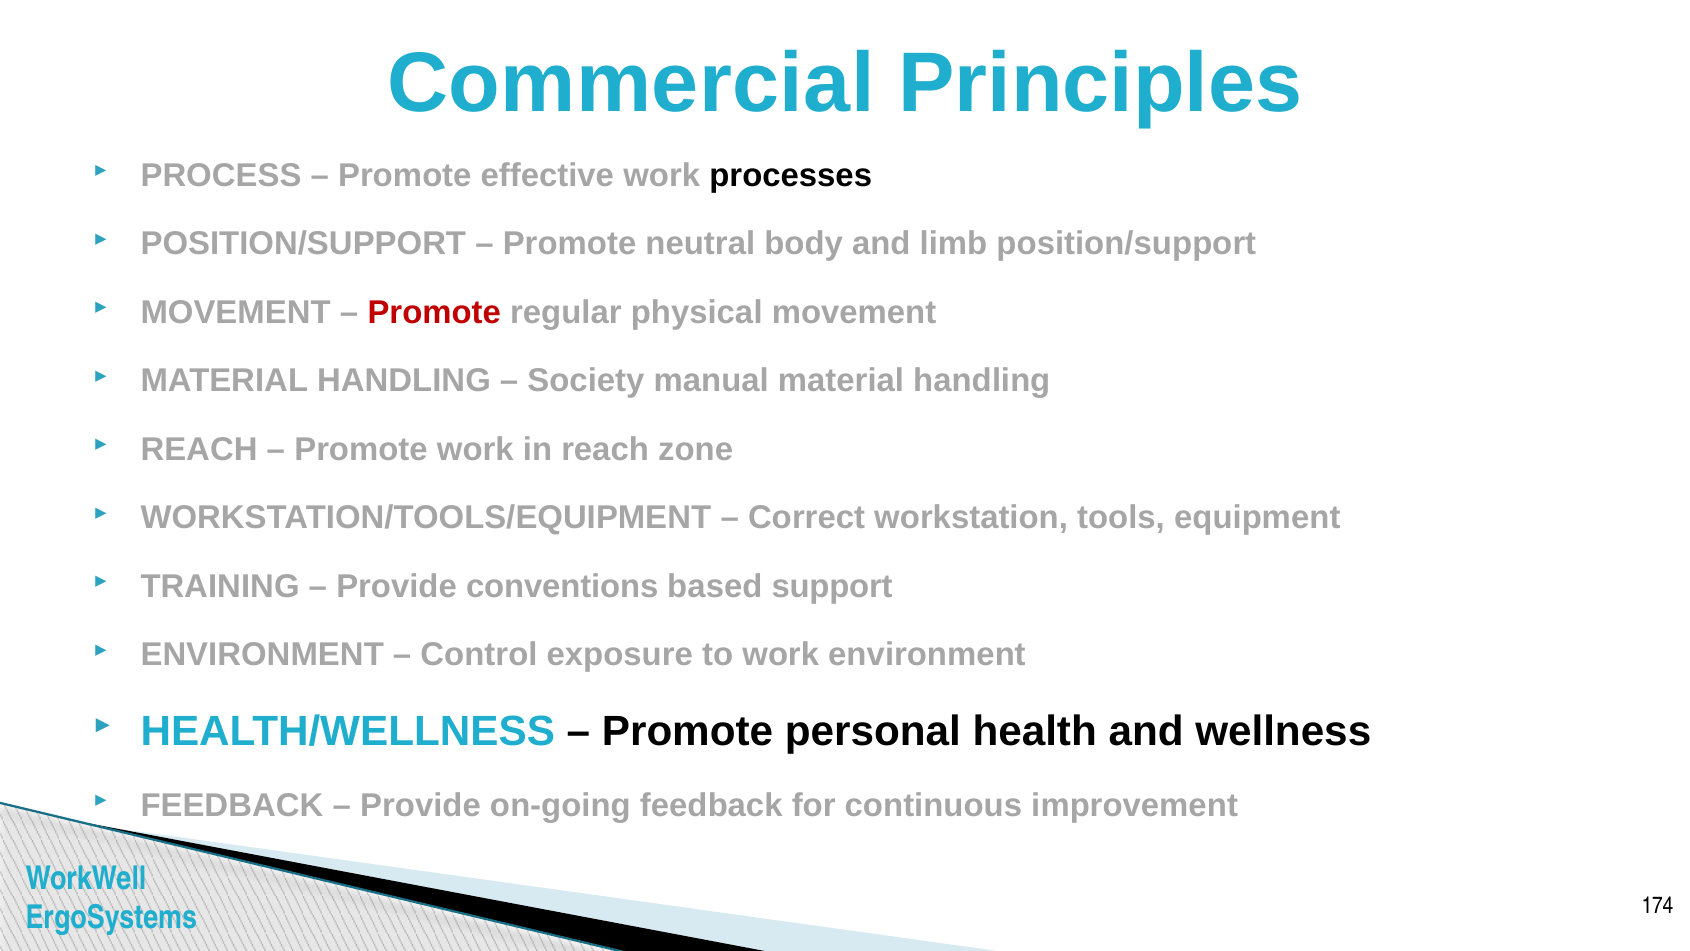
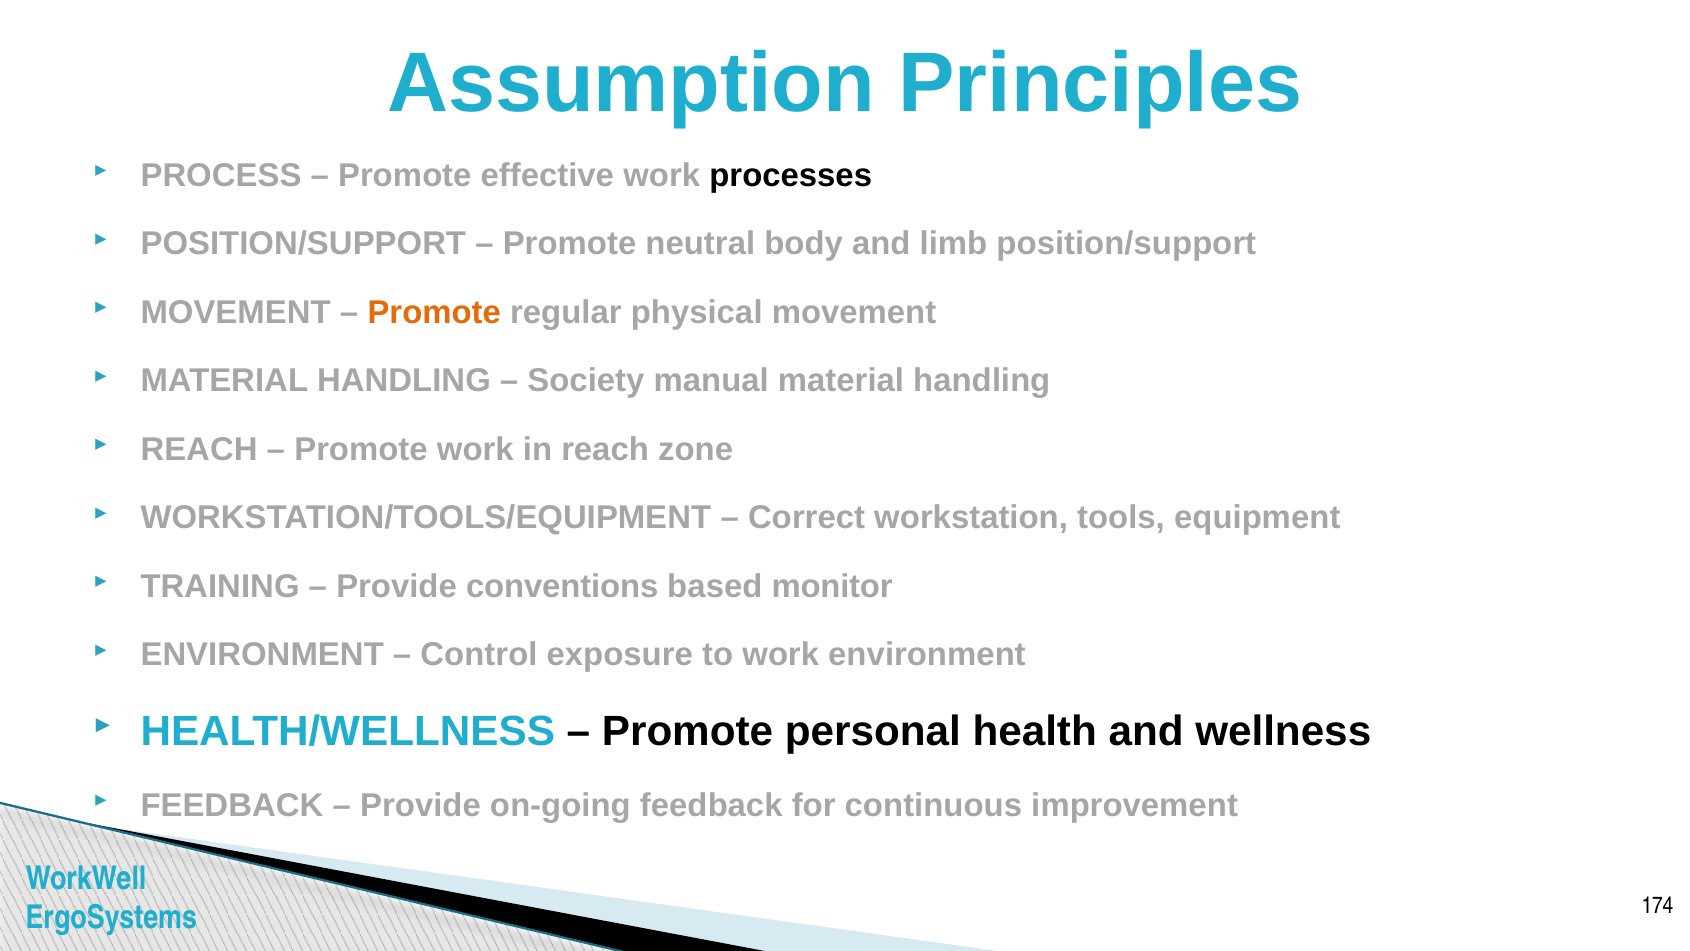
Commercial: Commercial -> Assumption
Promote at (434, 312) colour: red -> orange
support: support -> monitor
